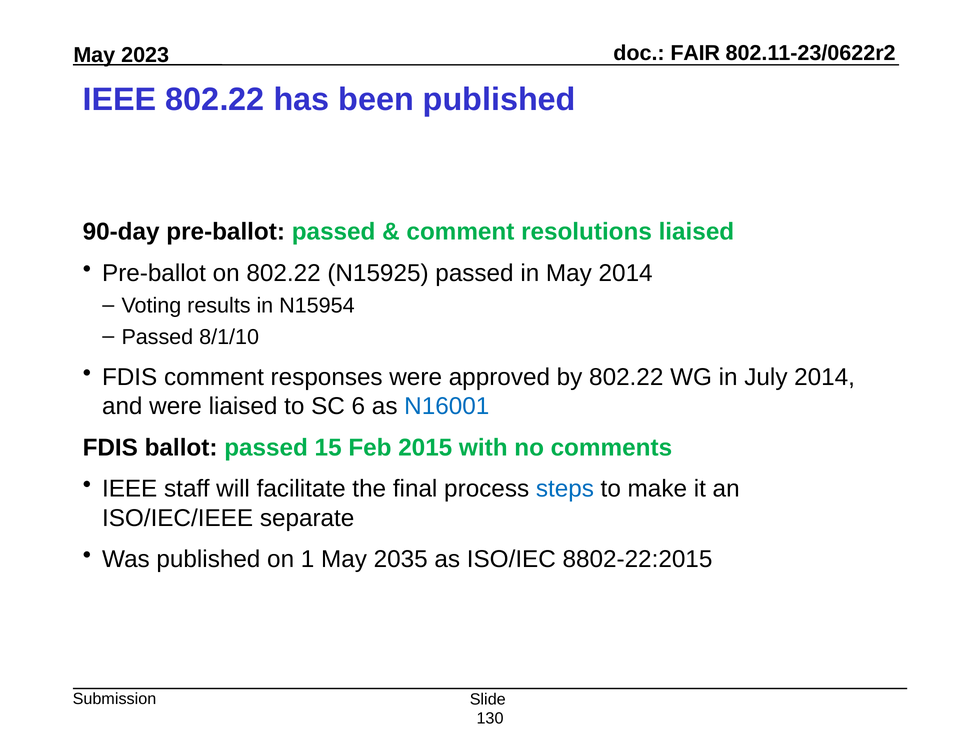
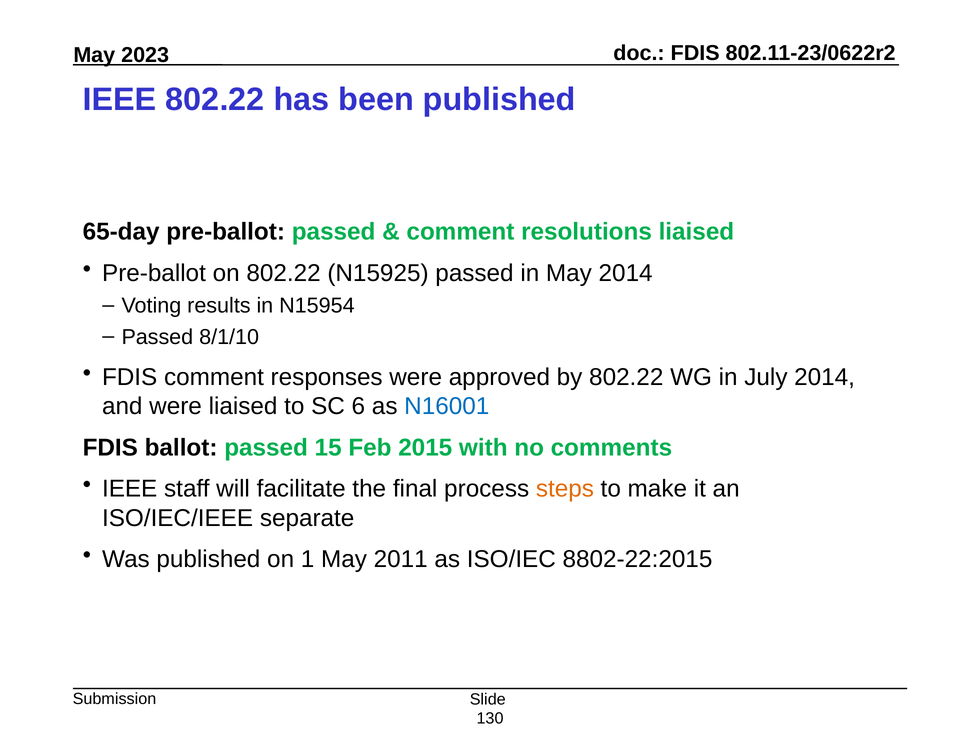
FAIR at (695, 53): FAIR -> FDIS
90-day: 90-day -> 65-day
steps colour: blue -> orange
2035: 2035 -> 2011
